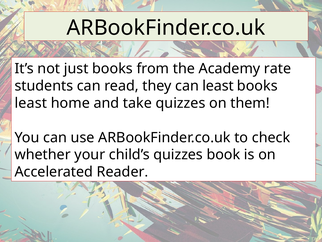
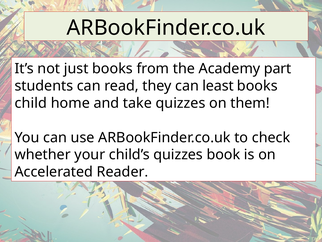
rate: rate -> part
least at (31, 103): least -> child
